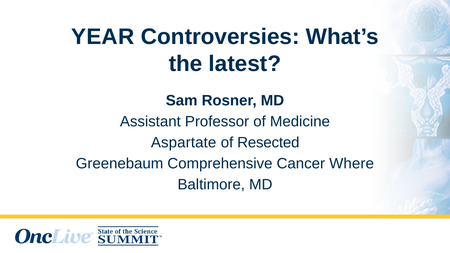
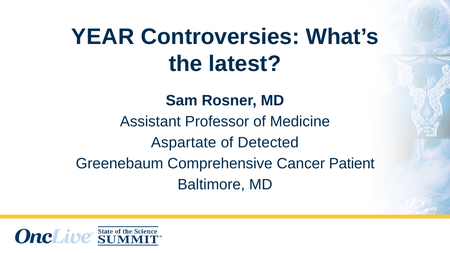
Resected: Resected -> Detected
Where: Where -> Patient
